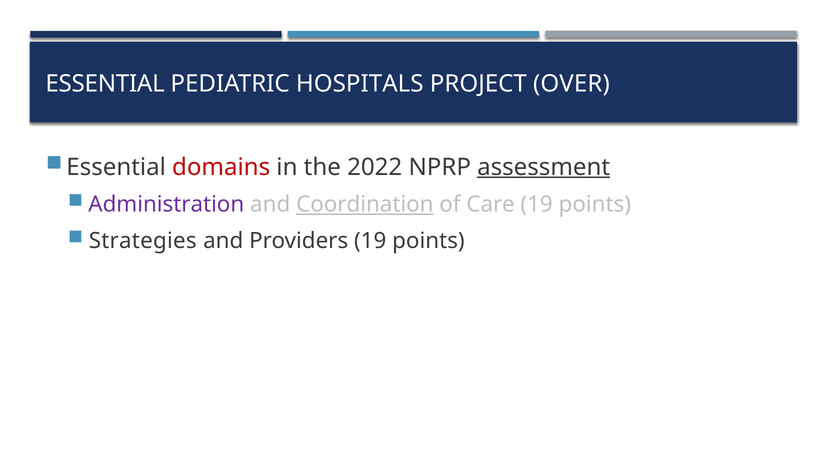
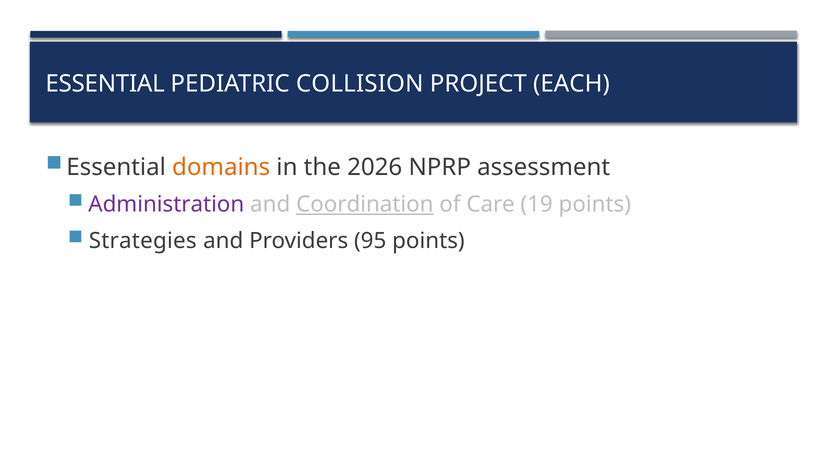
HOSPITALS: HOSPITALS -> COLLISION
OVER: OVER -> EACH
domains colour: red -> orange
2022: 2022 -> 2026
assessment underline: present -> none
Providers 19: 19 -> 95
